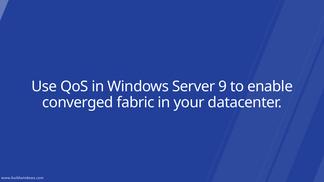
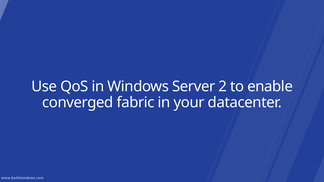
9: 9 -> 2
